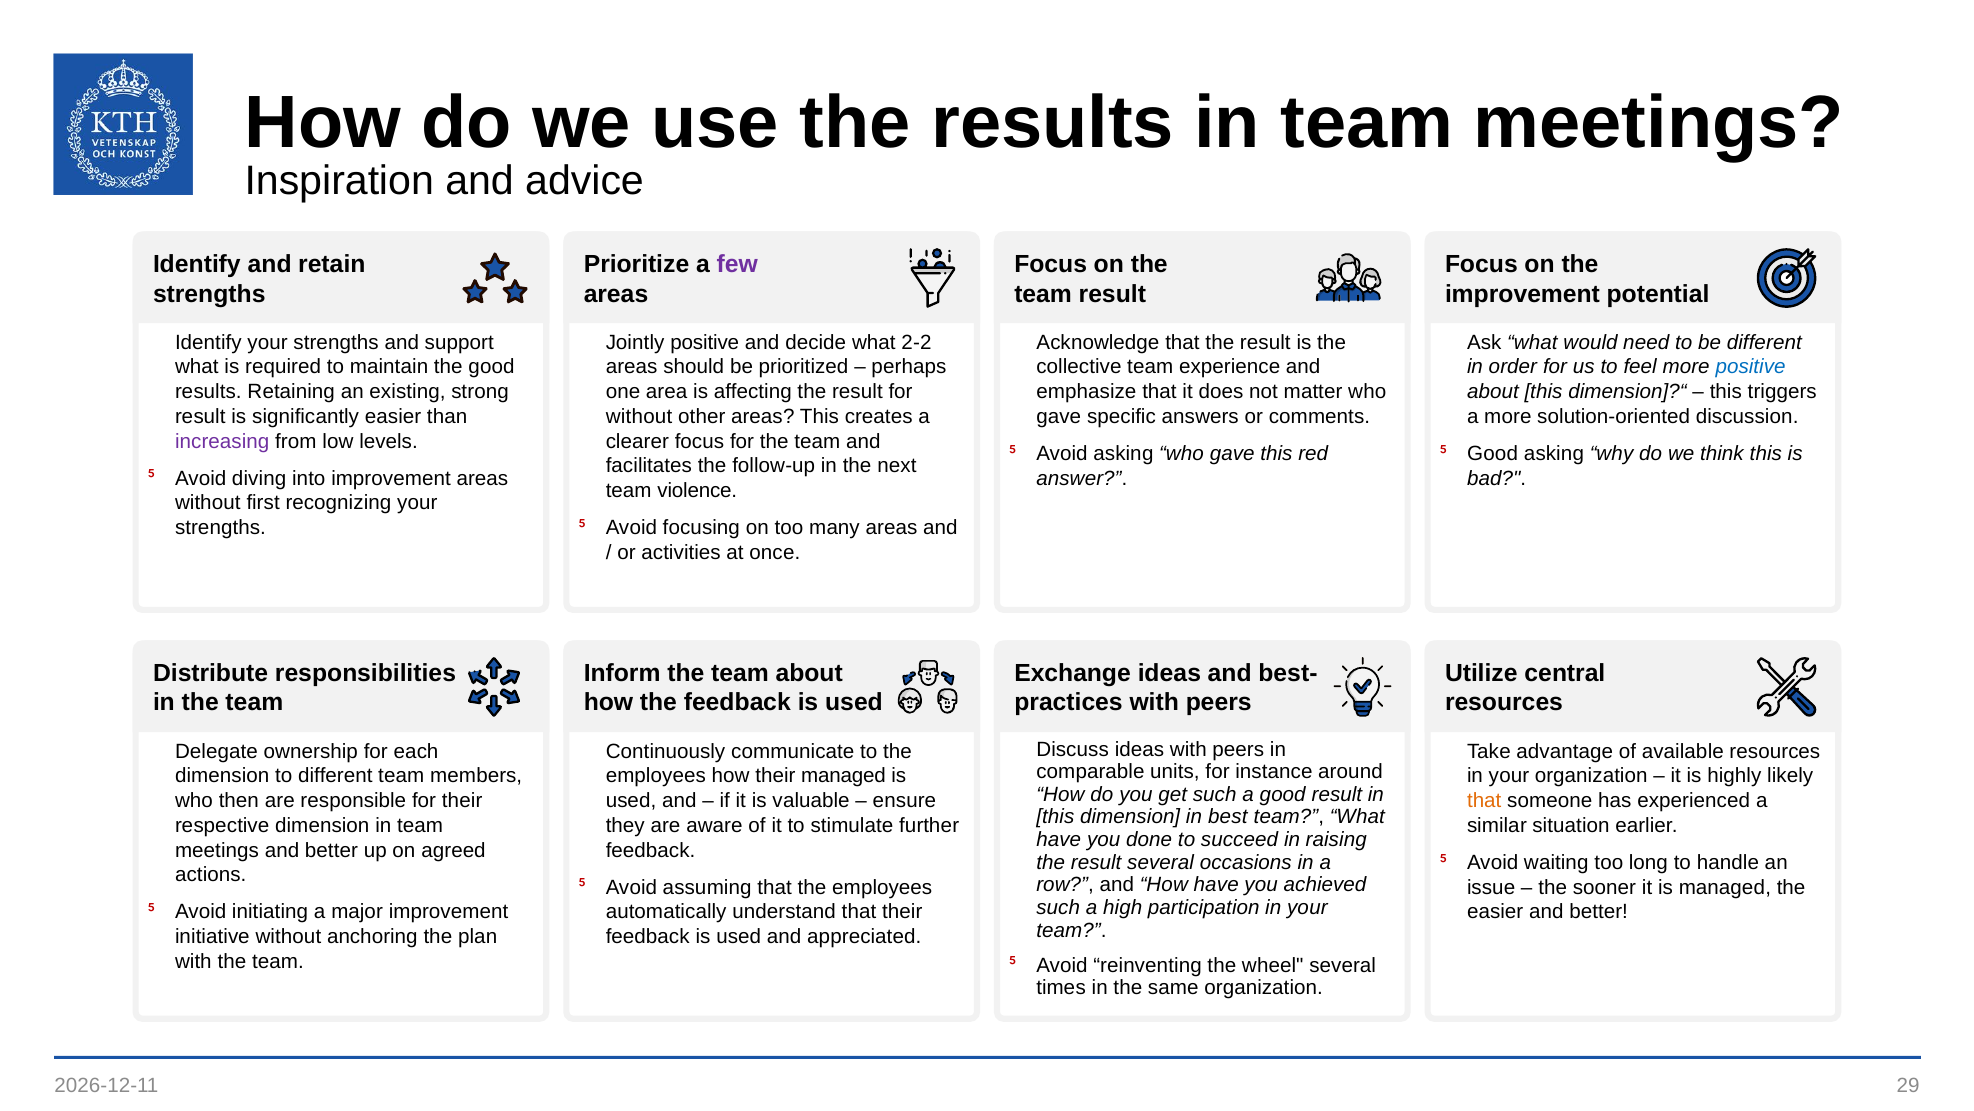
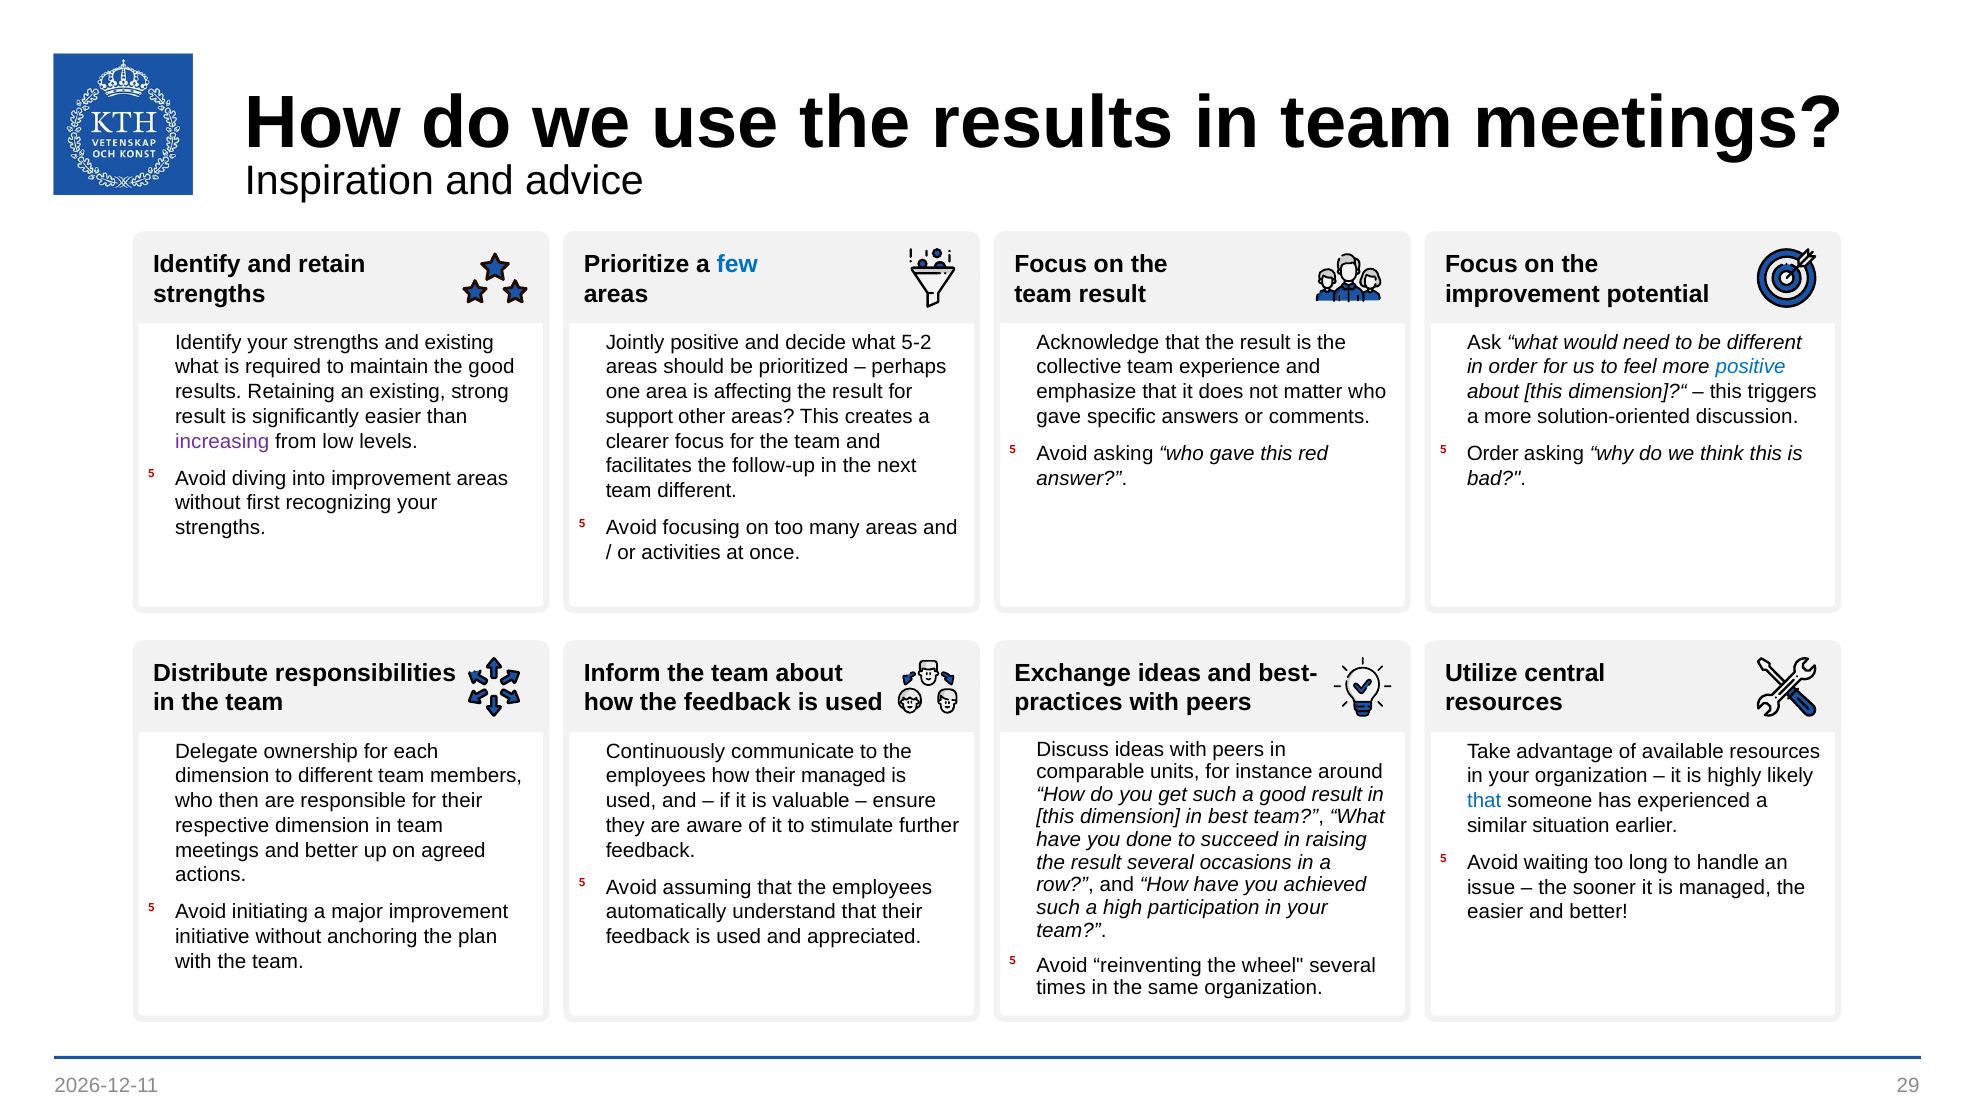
few colour: purple -> blue
and support: support -> existing
2-2: 2-2 -> 5-2
without at (639, 416): without -> support
Good at (1493, 453): Good -> Order
team violence: violence -> different
that at (1484, 800) colour: orange -> blue
